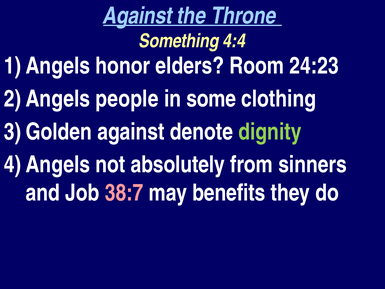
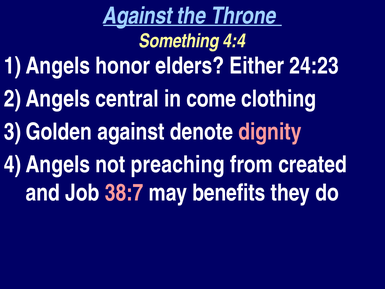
Room: Room -> Either
people: people -> central
some: some -> come
dignity colour: light green -> pink
absolutely: absolutely -> preaching
sinners: sinners -> created
